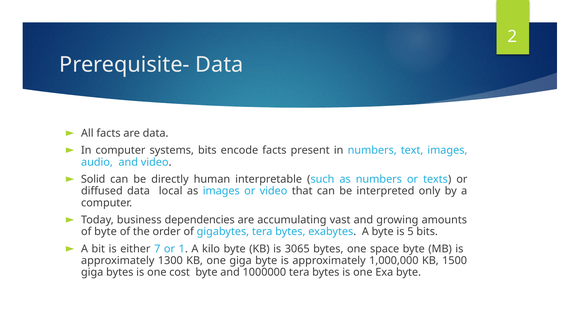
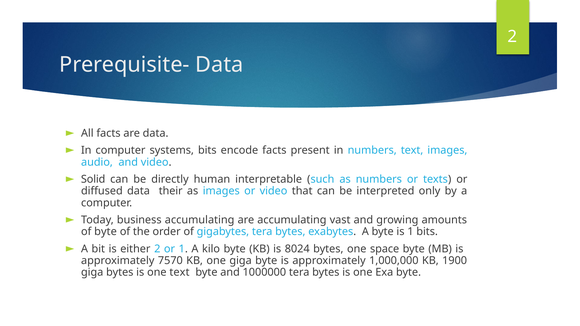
local: local -> their
business dependencies: dependencies -> accumulating
is 5: 5 -> 1
either 7: 7 -> 2
3065: 3065 -> 8024
1300: 1300 -> 7570
1500: 1500 -> 1900
one cost: cost -> text
